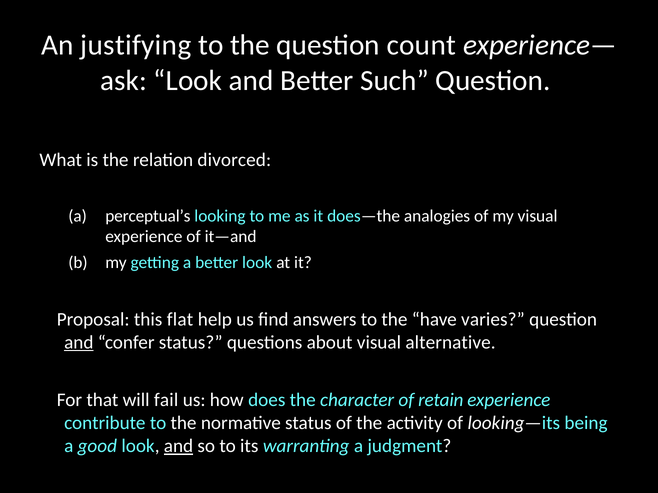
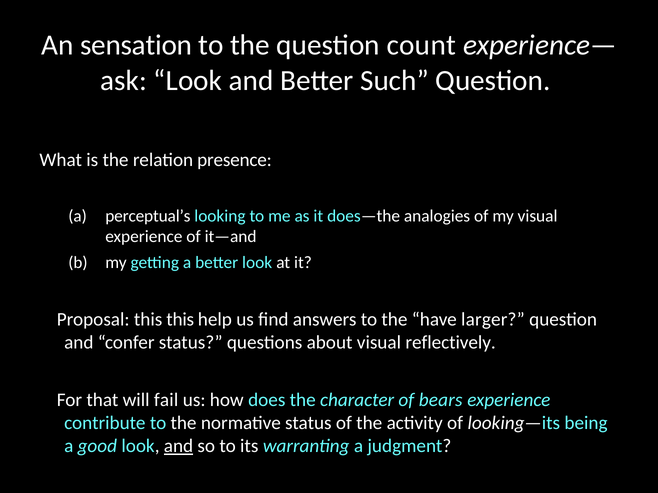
justifying: justifying -> sensation
divorced: divorced -> presence
this flat: flat -> this
varies: varies -> larger
and at (79, 343) underline: present -> none
alternative: alternative -> reflectively
retain: retain -> bears
